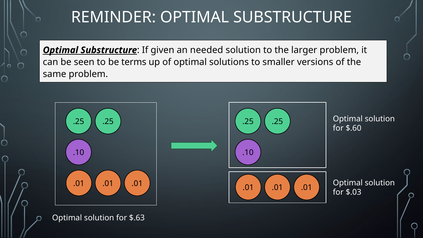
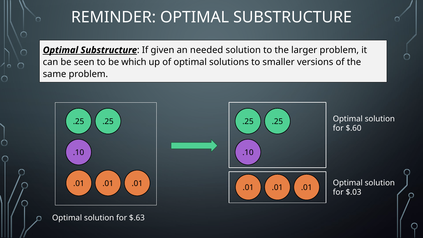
terms: terms -> which
